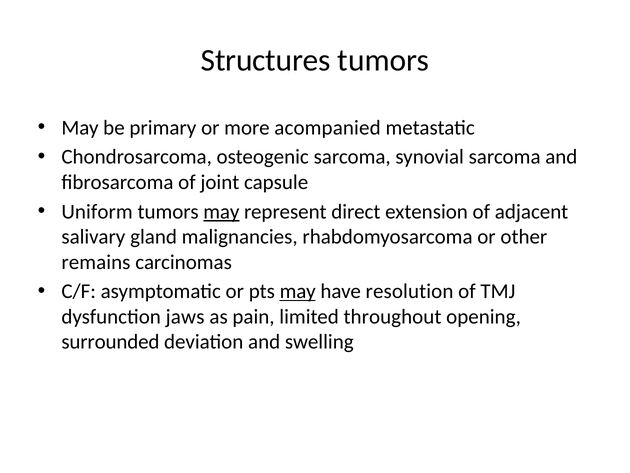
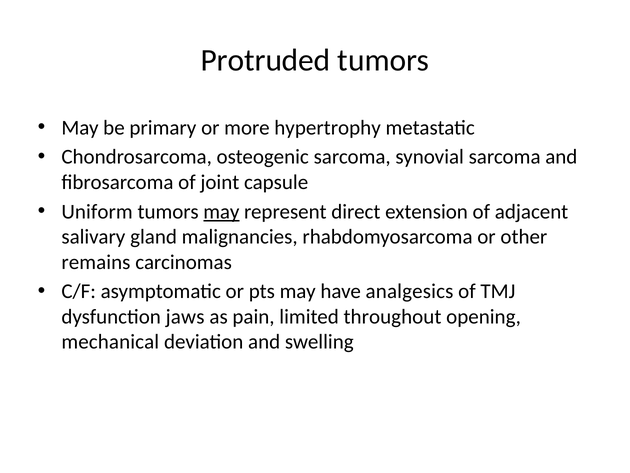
Structures: Structures -> Protruded
acompanied: acompanied -> hypertrophy
may at (298, 291) underline: present -> none
resolution: resolution -> analgesics
surrounded: surrounded -> mechanical
